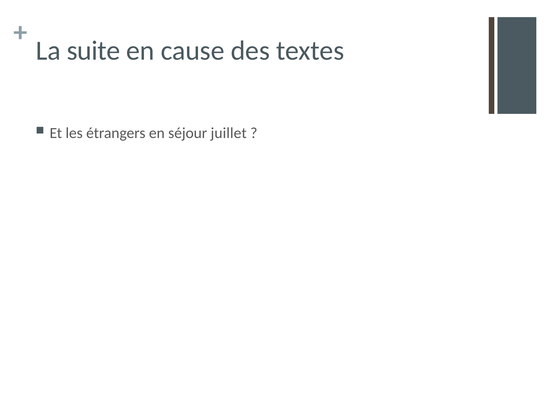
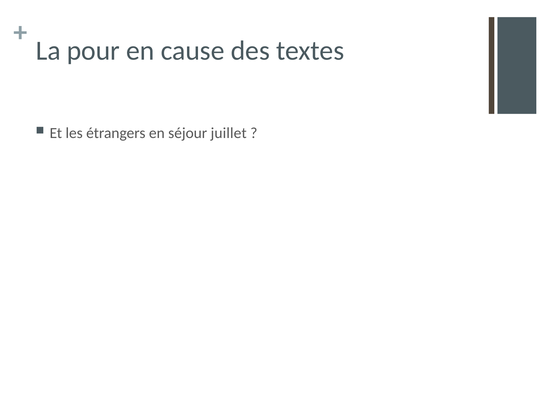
suite: suite -> pour
